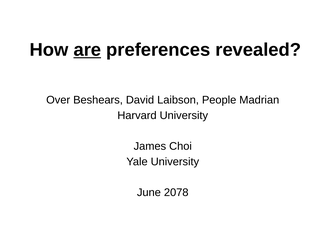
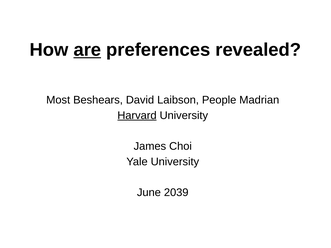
Over: Over -> Most
Harvard underline: none -> present
2078: 2078 -> 2039
